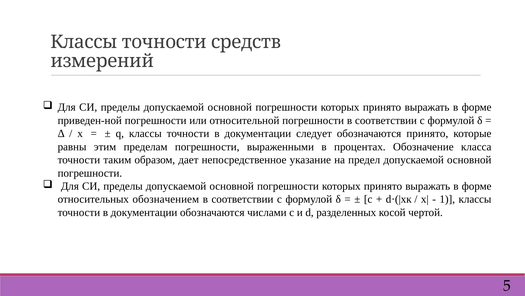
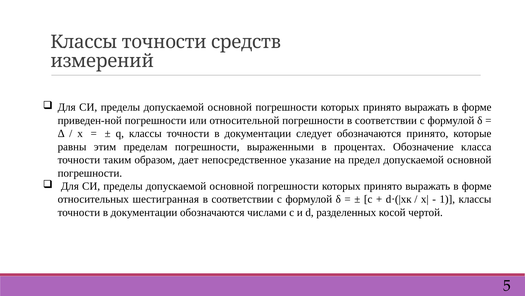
обозначением: обозначением -> шестигранная
